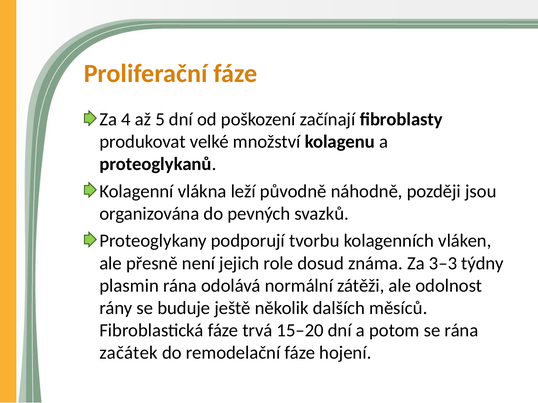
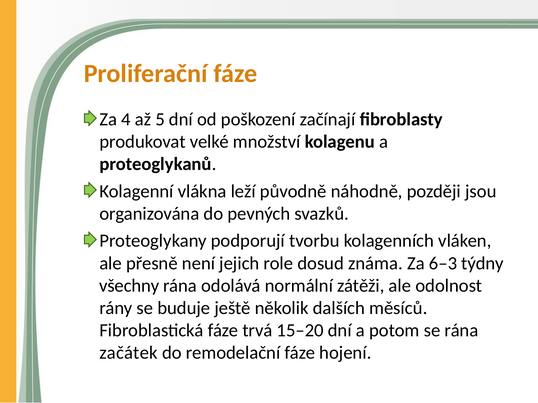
3–3: 3–3 -> 6–3
plasmin: plasmin -> všechny
